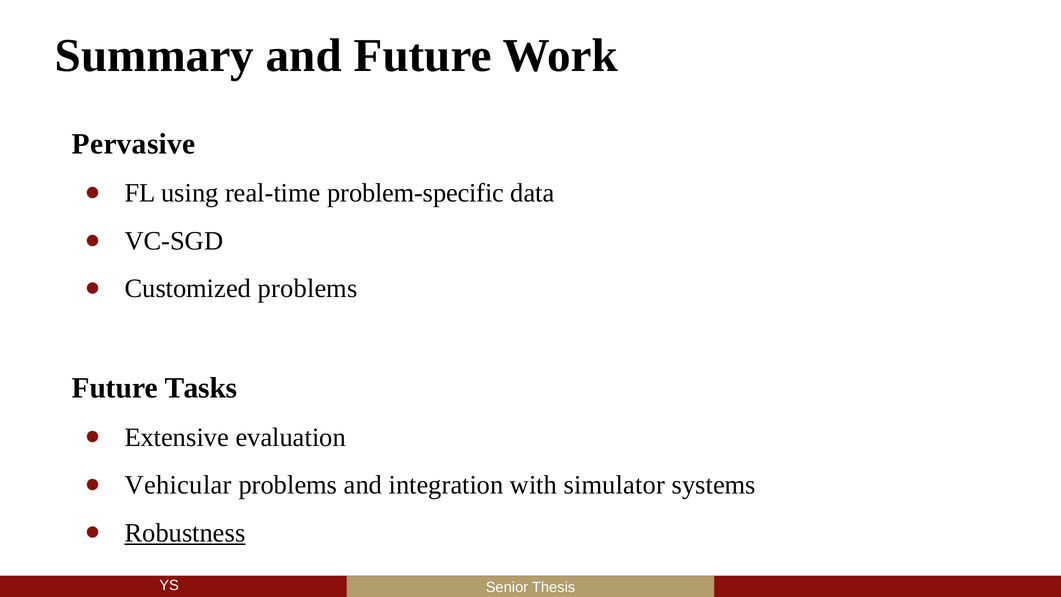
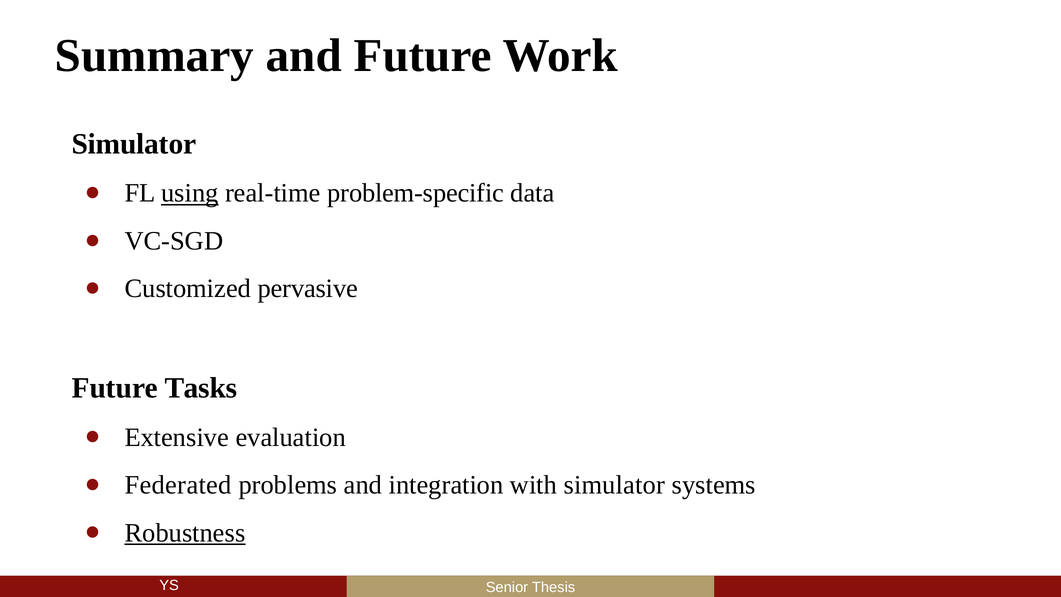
Pervasive at (134, 144): Pervasive -> Simulator
using underline: none -> present
Customized problems: problems -> pervasive
Vehicular: Vehicular -> Federated
